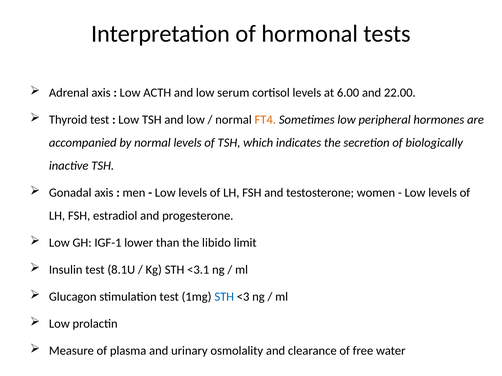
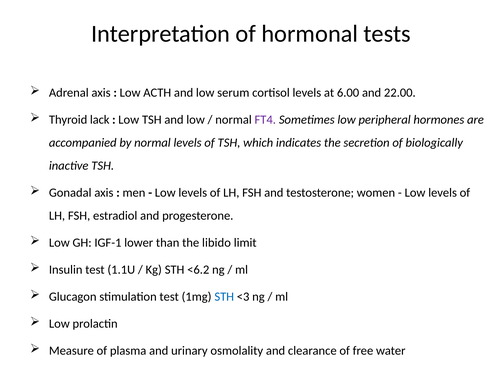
Thyroid test: test -> lack
FT4 colour: orange -> purple
8.1U: 8.1U -> 1.1U
<3.1: <3.1 -> <6.2
